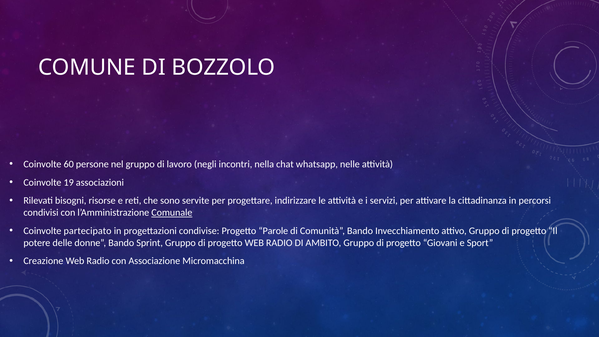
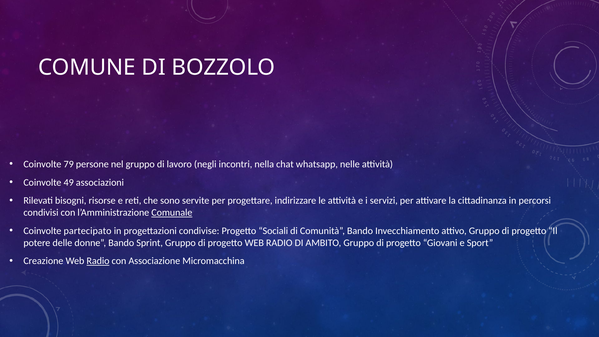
60: 60 -> 79
19: 19 -> 49
Parole: Parole -> Sociali
Radio at (98, 261) underline: none -> present
